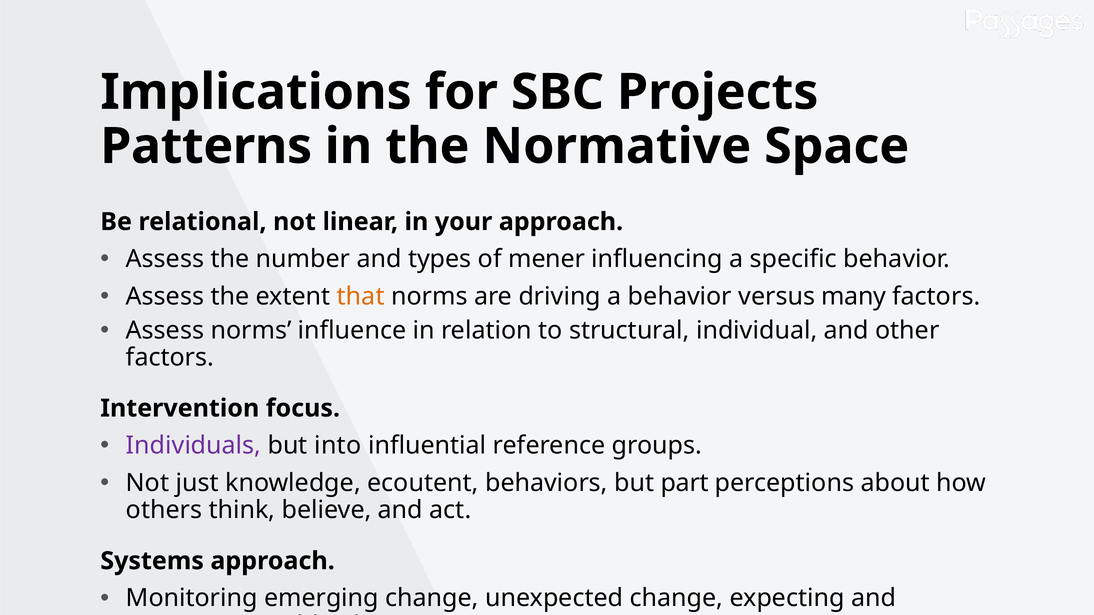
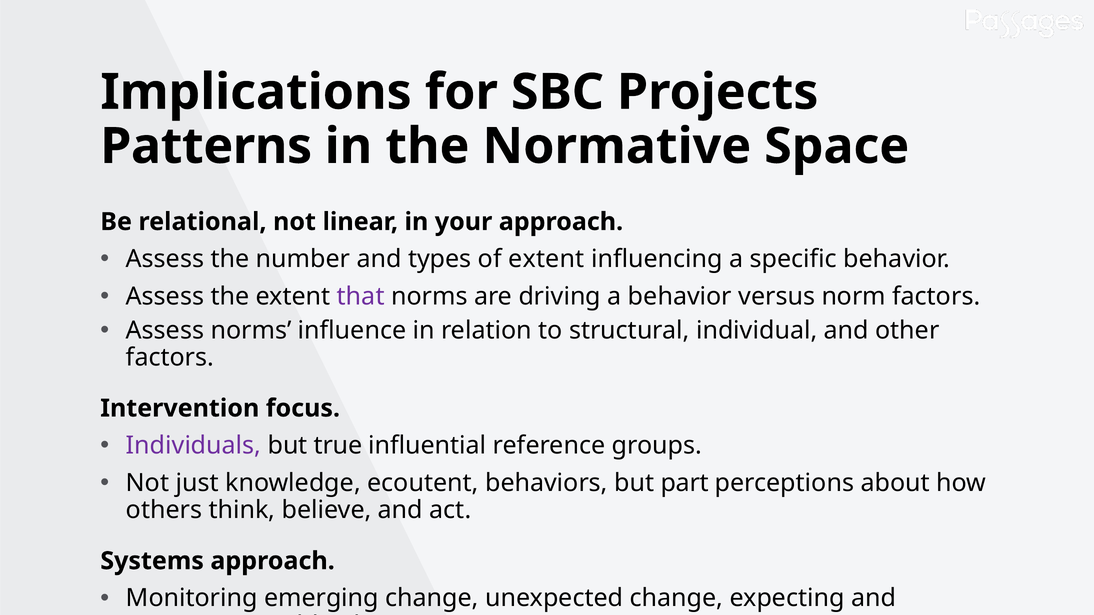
of mener: mener -> extent
that colour: orange -> purple
many: many -> norm
into: into -> true
